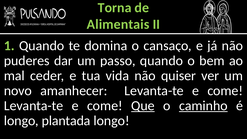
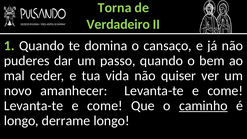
Alimentais: Alimentais -> Verdadeiro
Que underline: present -> none
plantada: plantada -> derrame
